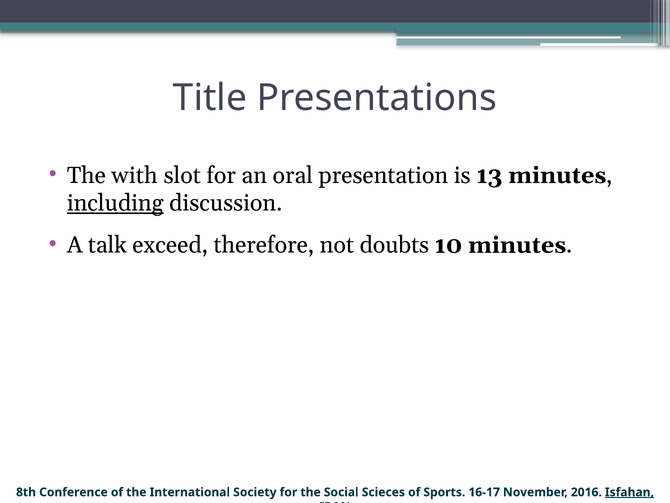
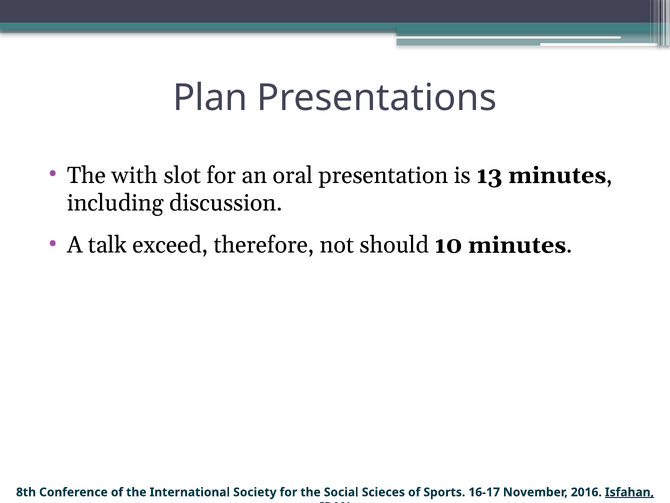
Title: Title -> Plan
including underline: present -> none
doubts: doubts -> should
